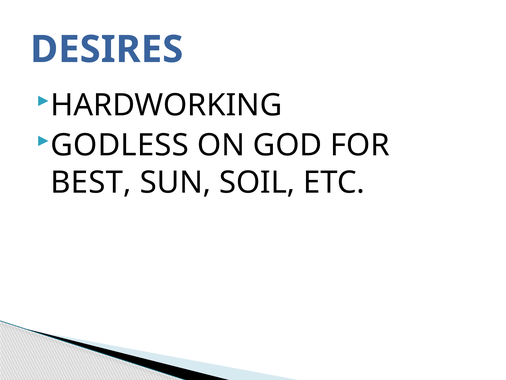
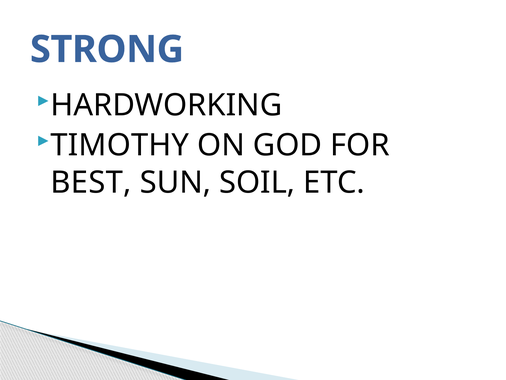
DESIRES: DESIRES -> STRONG
GODLESS: GODLESS -> TIMOTHY
